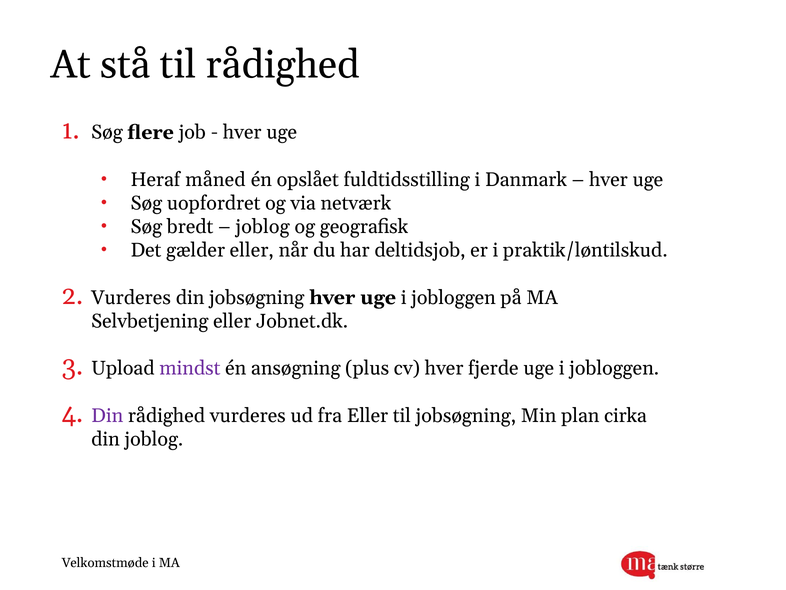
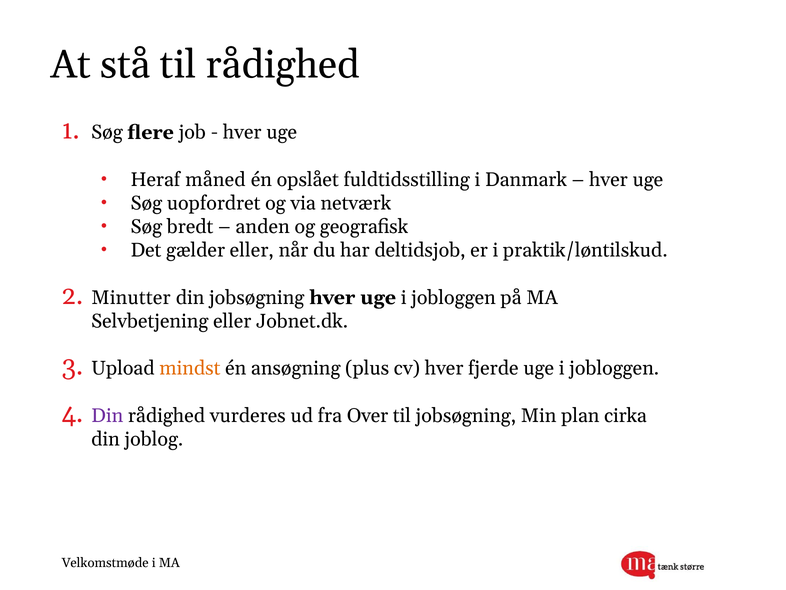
joblog at (263, 227): joblog -> anden
Vurderes at (131, 297): Vurderes -> Minutter
mindst colour: purple -> orange
fra Eller: Eller -> Over
